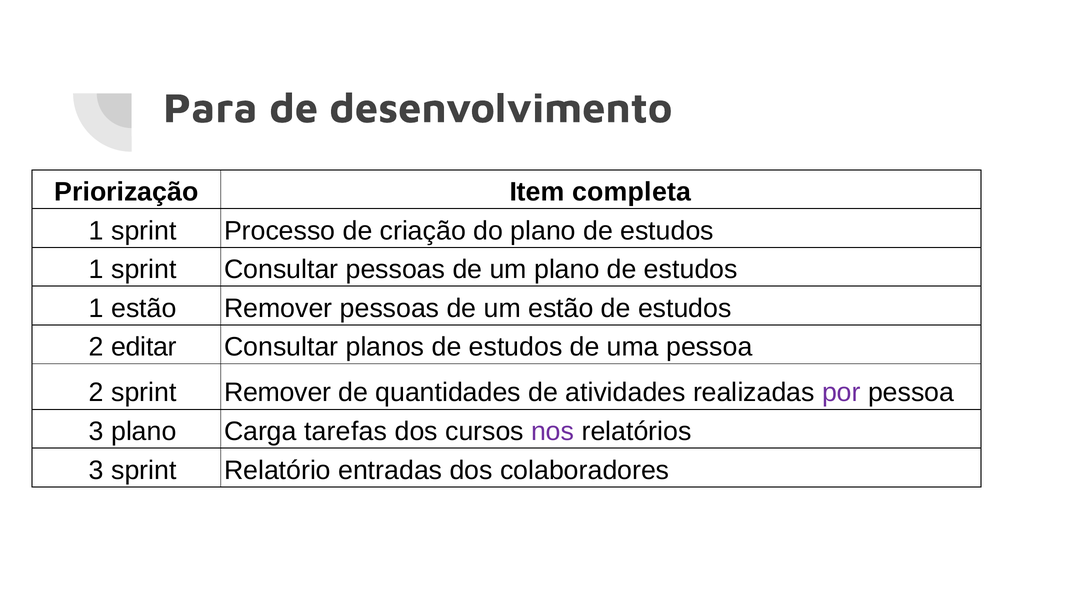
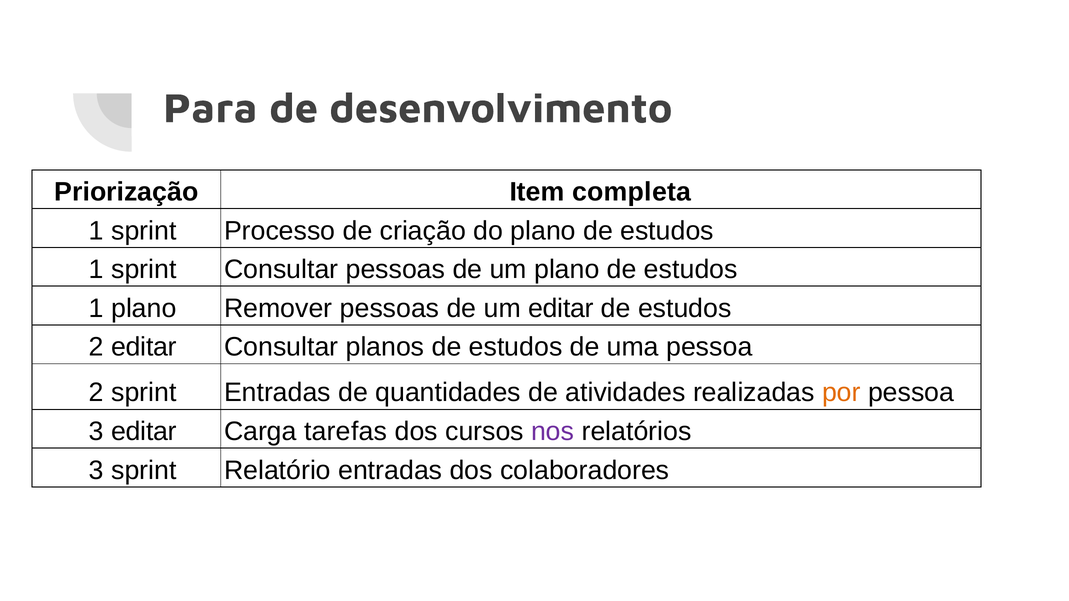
1 estão: estão -> plano
um estão: estão -> editar
sprint Remover: Remover -> Entradas
por colour: purple -> orange
3 plano: plano -> editar
